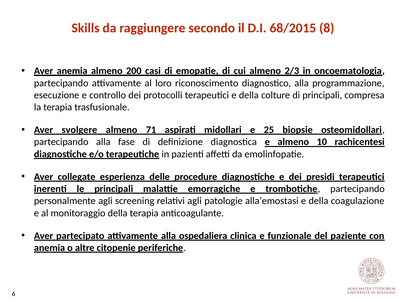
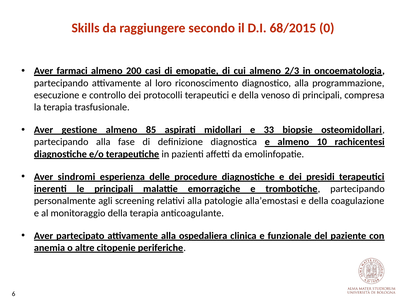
8: 8 -> 0
Aver anemia: anemia -> farmaci
colture: colture -> venoso
svolgere: svolgere -> gestione
71: 71 -> 85
25: 25 -> 33
collegate: collegate -> sindromi
relativi agli: agli -> alla
